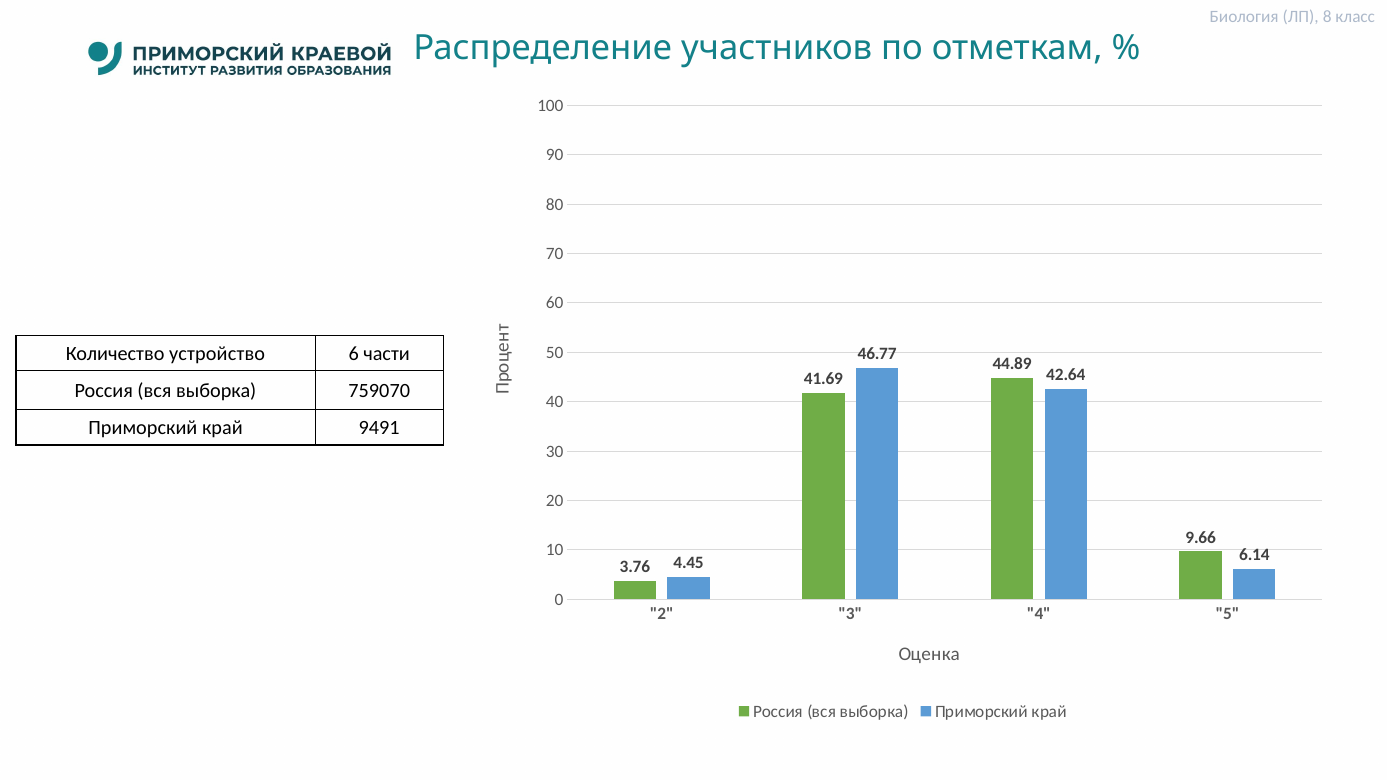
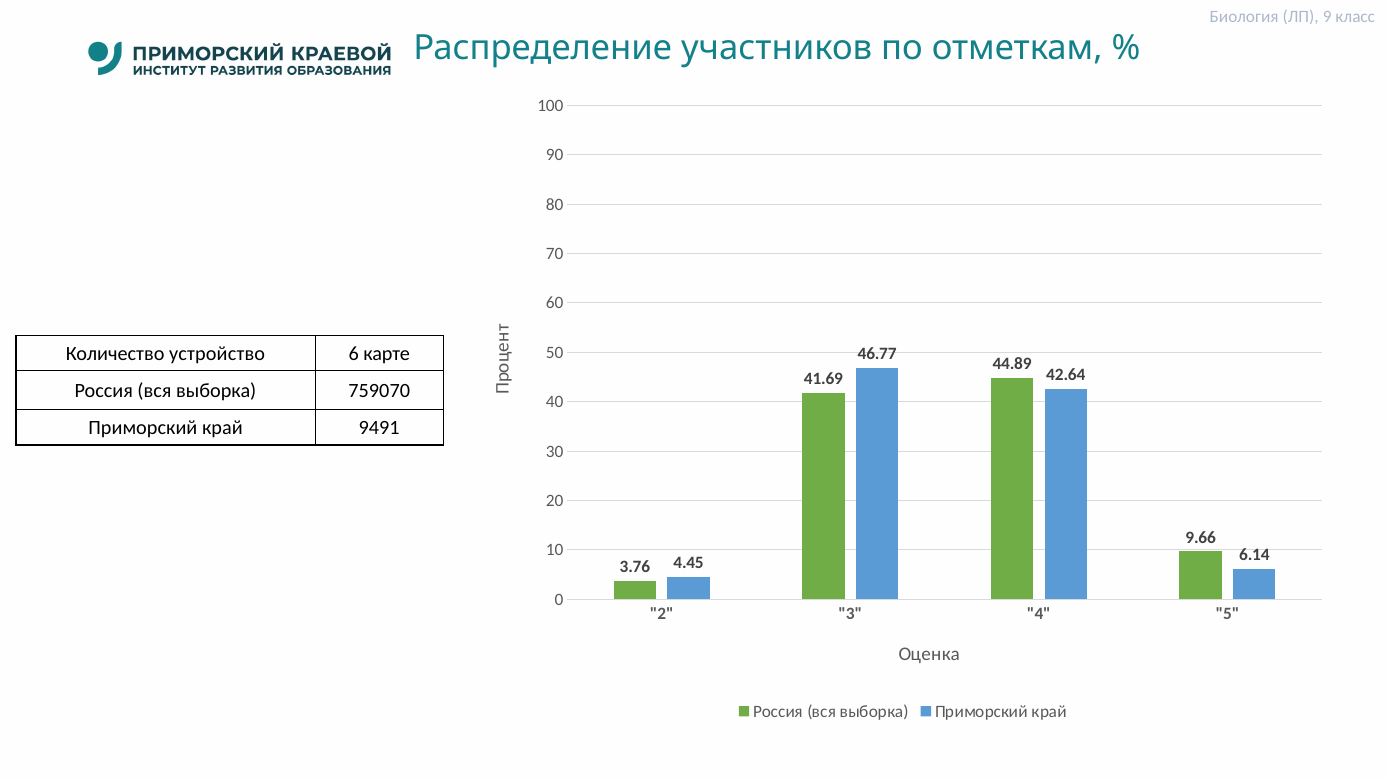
8: 8 -> 9
части: части -> карте
